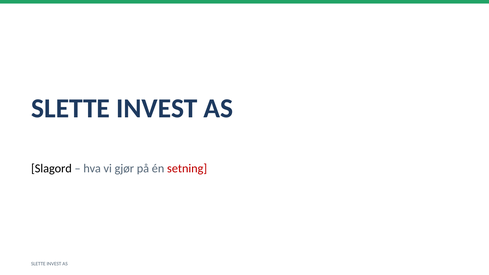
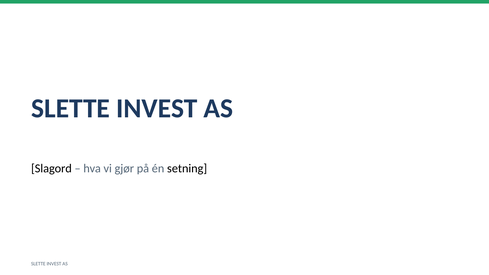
setning colour: red -> black
